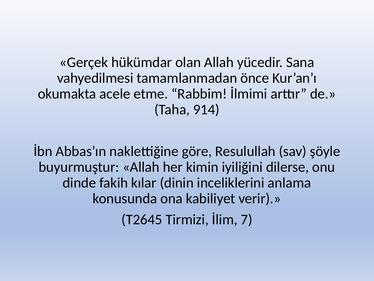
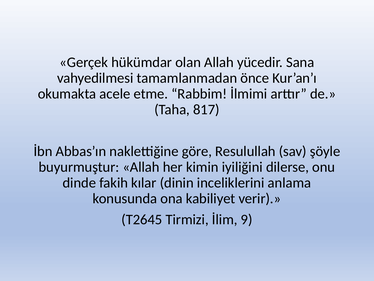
914: 914 -> 817
7: 7 -> 9
